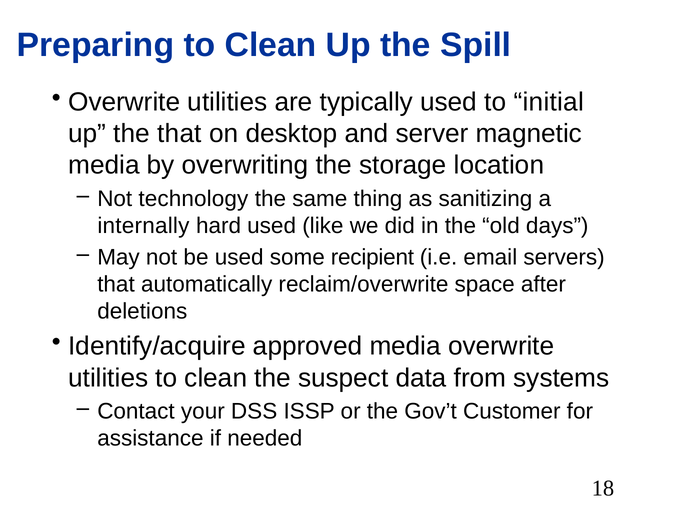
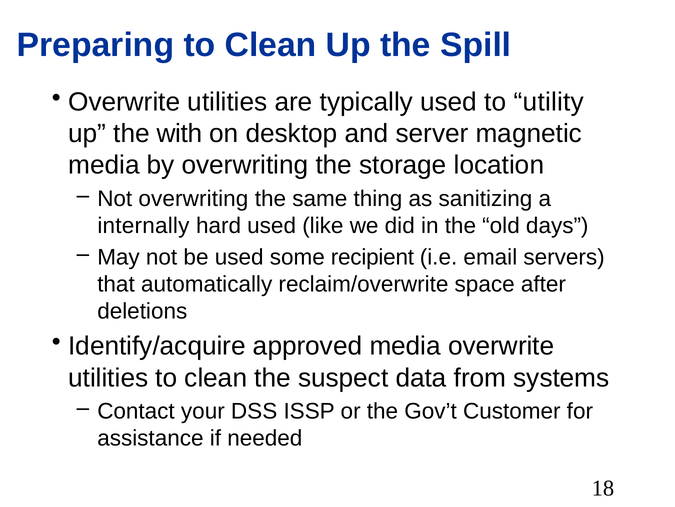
initial: initial -> utility
the that: that -> with
Not technology: technology -> overwriting
